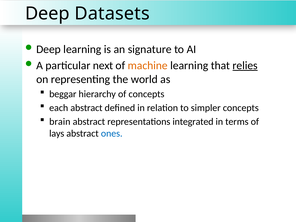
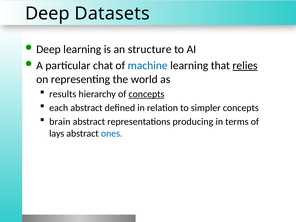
signature: signature -> structure
next: next -> chat
machine colour: orange -> blue
beggar: beggar -> results
concepts at (146, 94) underline: none -> present
integrated: integrated -> producing
